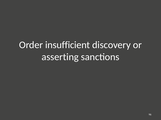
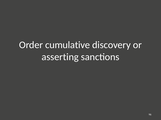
insufficient: insufficient -> cumulative
